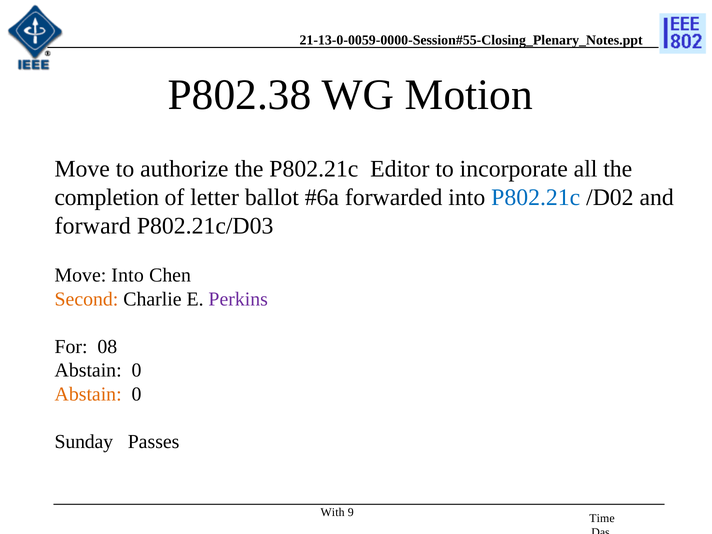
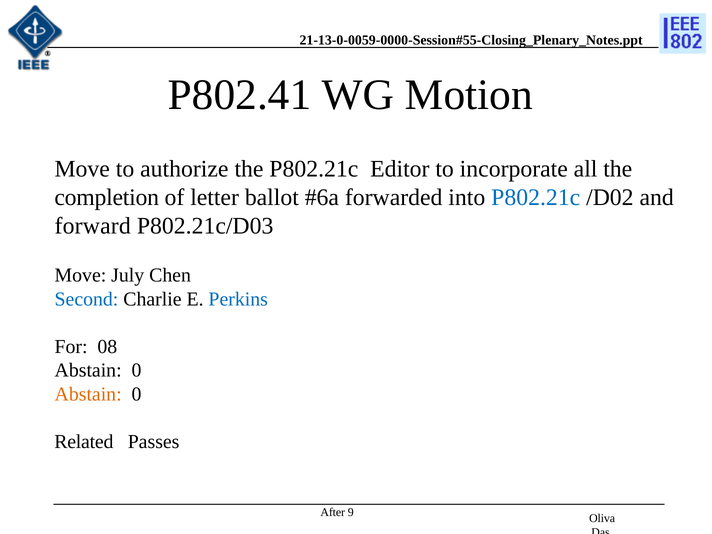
P802.38: P802.38 -> P802.41
Move Into: Into -> July
Second colour: orange -> blue
Perkins colour: purple -> blue
Sunday: Sunday -> Related
With: With -> After
Time: Time -> Oliva
